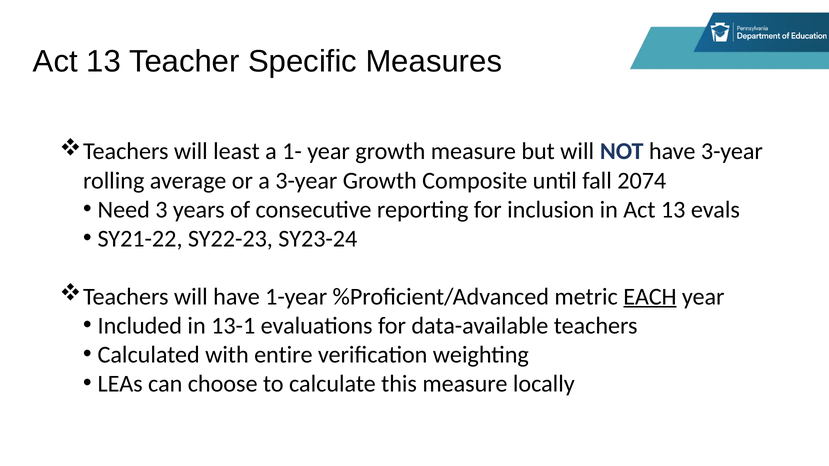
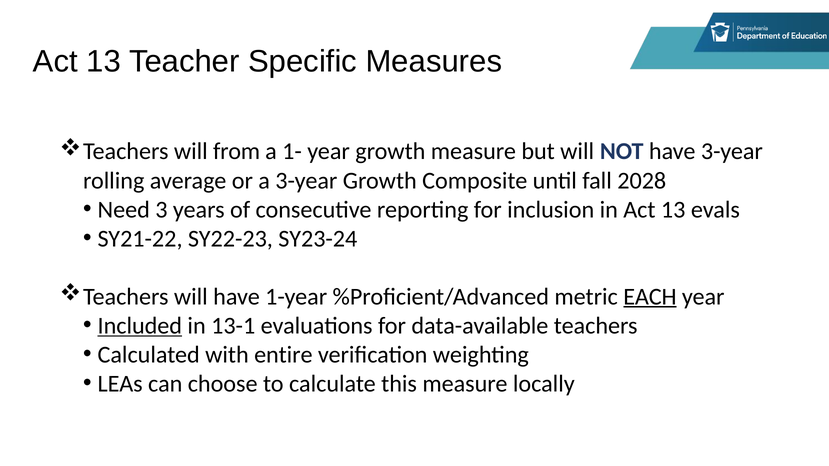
least: least -> from
2074: 2074 -> 2028
Included underline: none -> present
